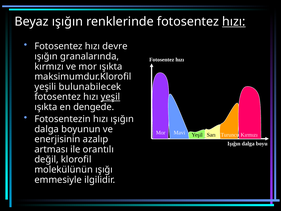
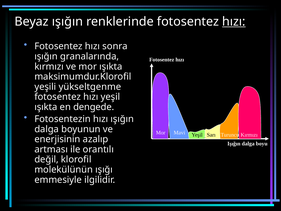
devre: devre -> sonra
bulunabilecek: bulunabilecek -> yükseltgenme
yeşil at (110, 97) underline: present -> none
